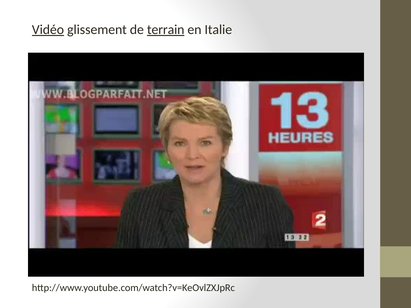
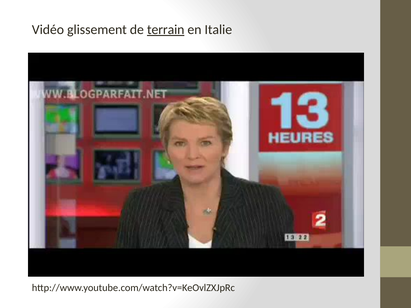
Vidéo underline: present -> none
